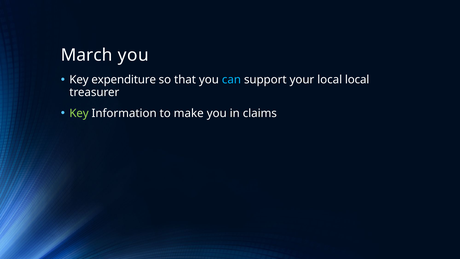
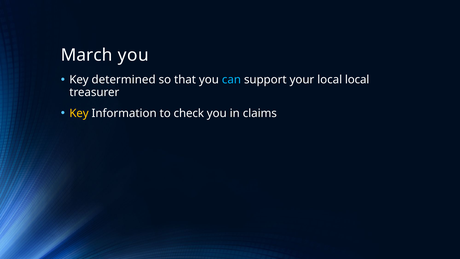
expenditure: expenditure -> determined
Key at (79, 113) colour: light green -> yellow
make: make -> check
